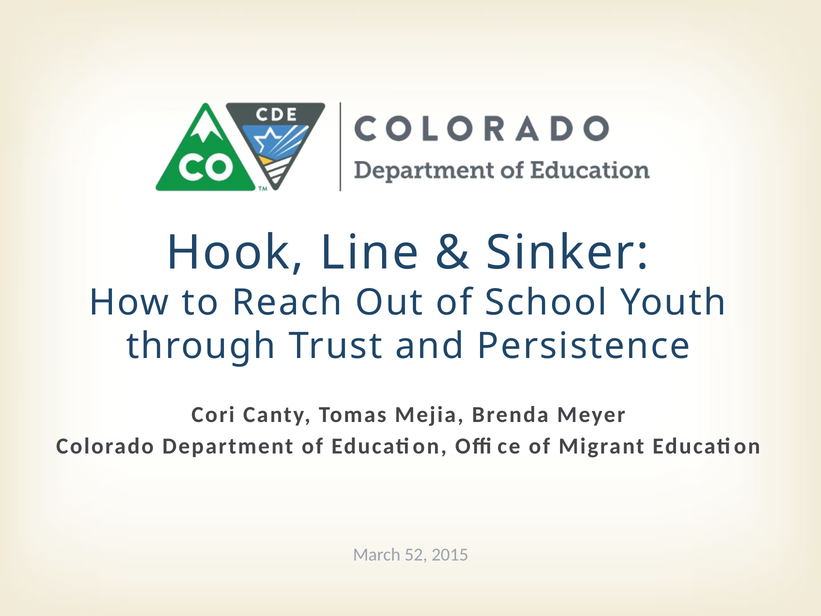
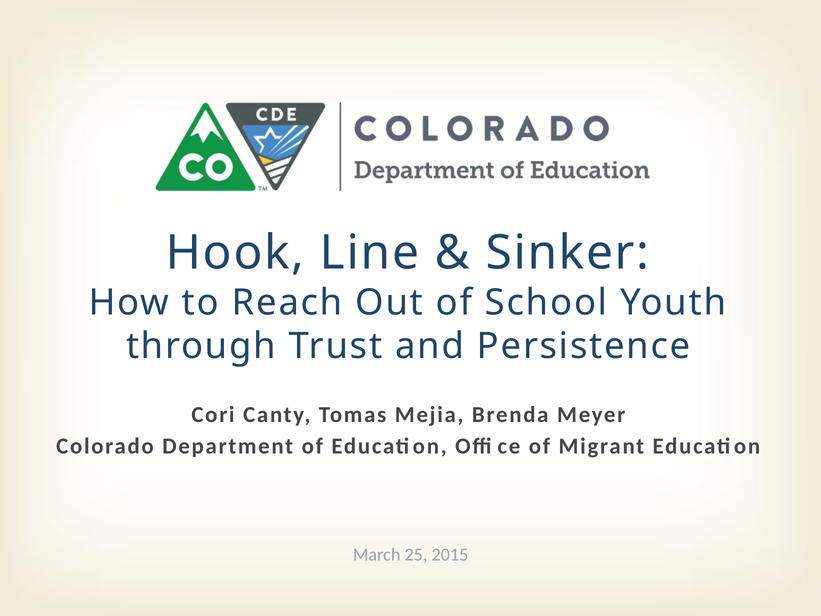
52: 52 -> 25
